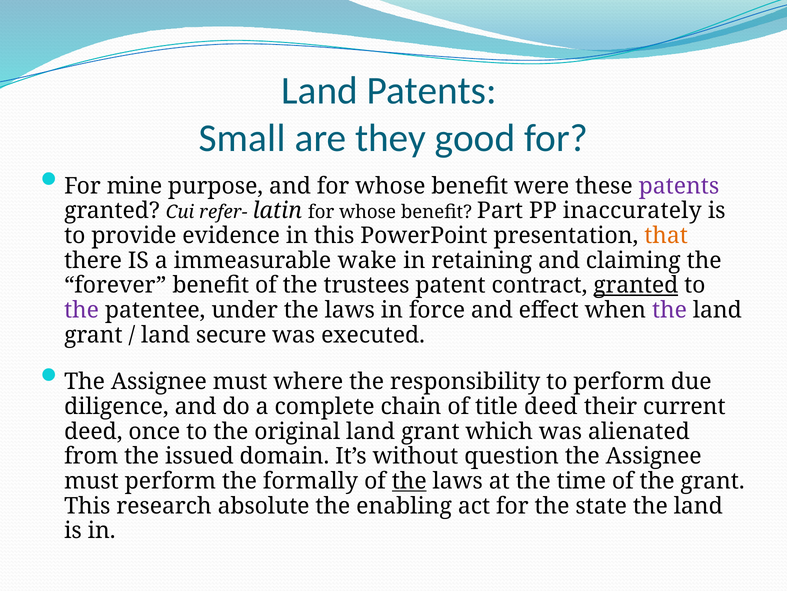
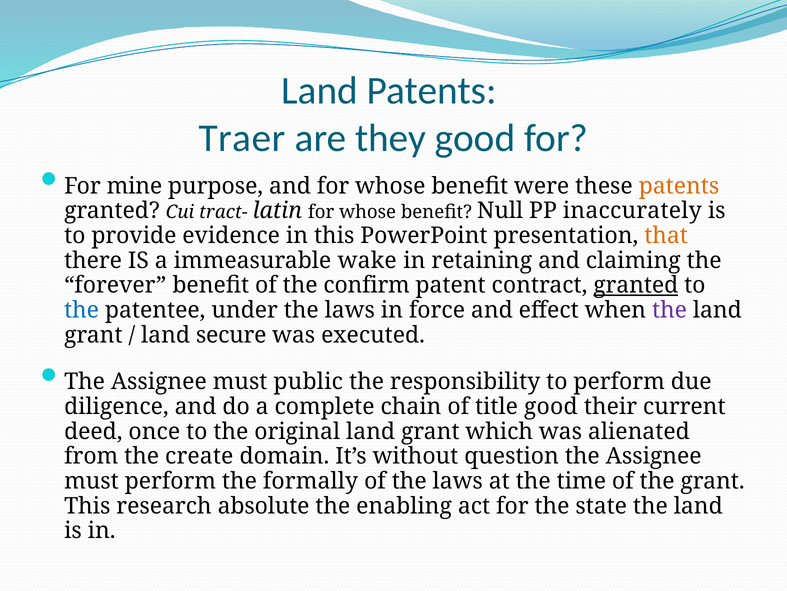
Small: Small -> Traer
patents at (679, 186) colour: purple -> orange
refer-: refer- -> tract-
Part: Part -> Null
trustees: trustees -> confirm
the at (82, 310) colour: purple -> blue
where: where -> public
title deed: deed -> good
issued: issued -> create
the at (409, 481) underline: present -> none
